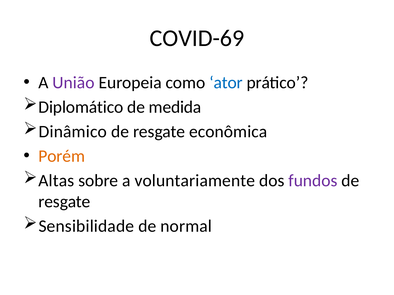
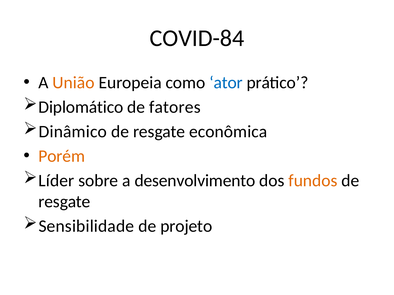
COVID-69: COVID-69 -> COVID-84
União colour: purple -> orange
medida: medida -> fatores
Altas: Altas -> Líder
voluntariamente: voluntariamente -> desenvolvimento
fundos colour: purple -> orange
normal: normal -> projeto
